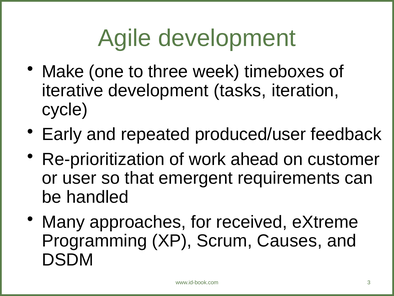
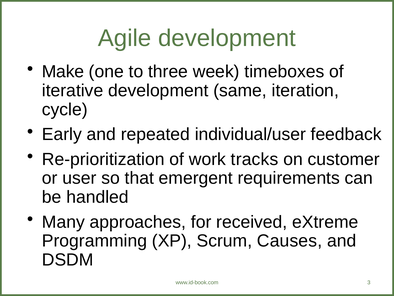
tasks: tasks -> same
produced/user: produced/user -> individual/user
ahead: ahead -> tracks
